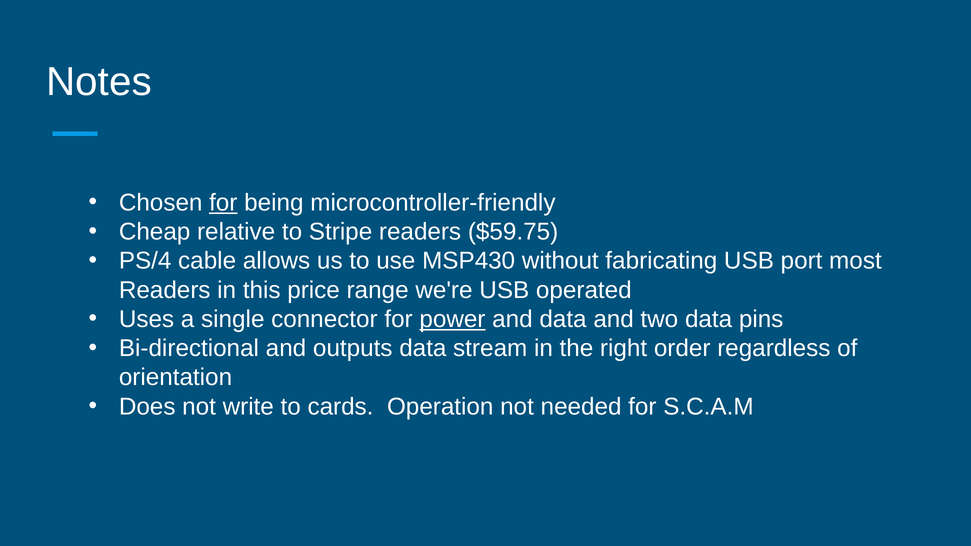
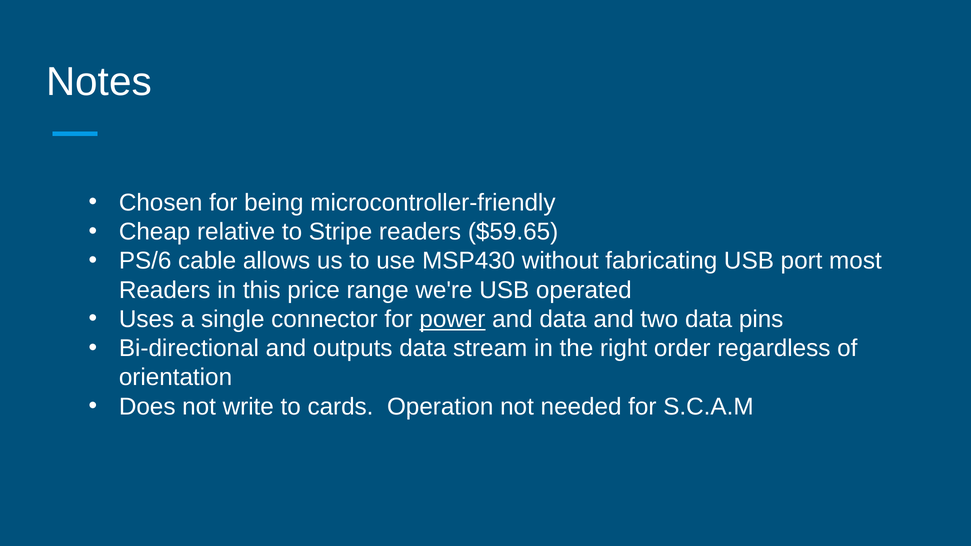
for at (223, 203) underline: present -> none
$59.75: $59.75 -> $59.65
PS/4: PS/4 -> PS/6
